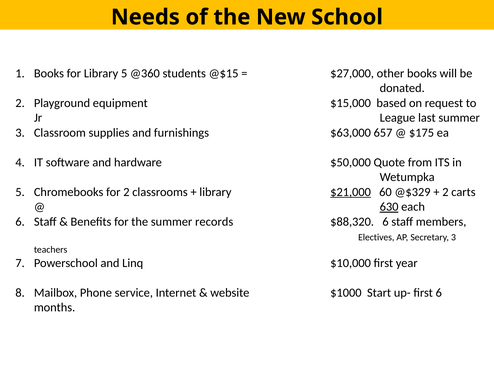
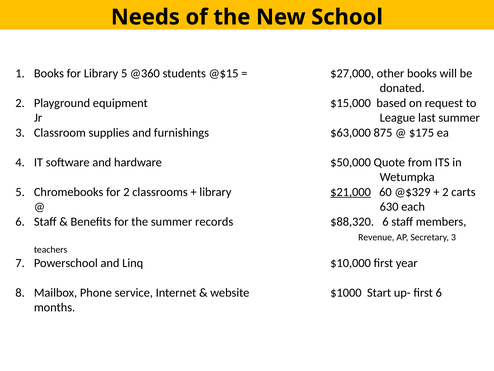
657: 657 -> 875
630 underline: present -> none
Electives: Electives -> Revenue
